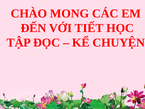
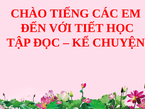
MONG: MONG -> TIẾNG
